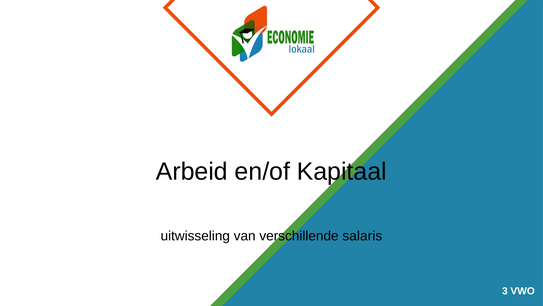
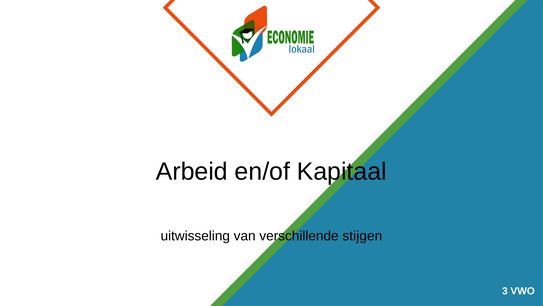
salaris: salaris -> stijgen
